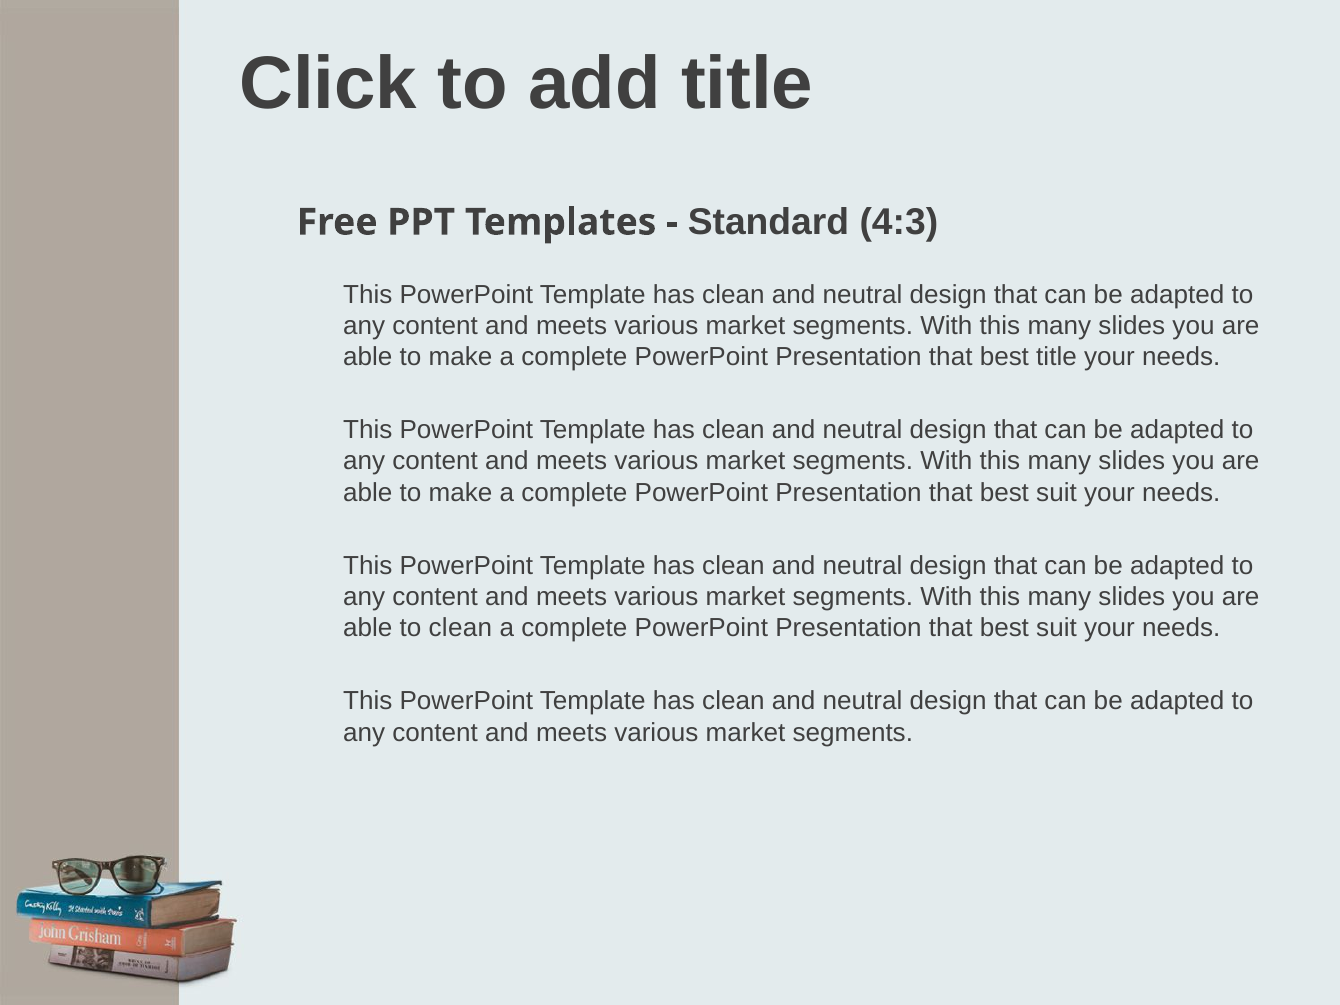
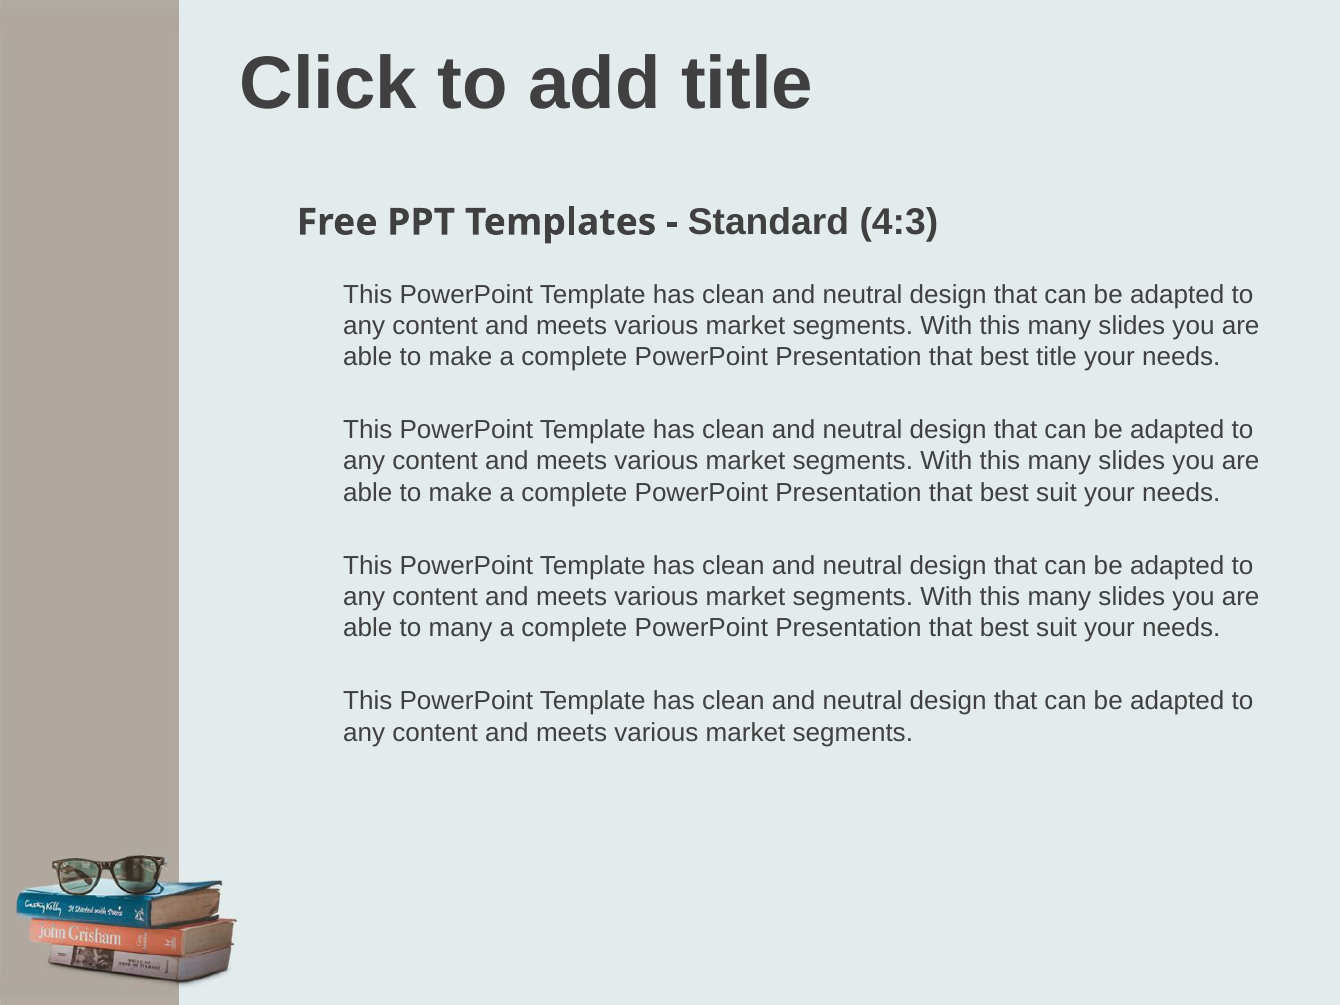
to clean: clean -> many
